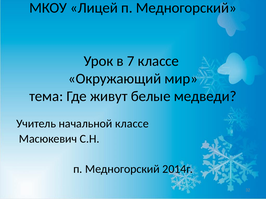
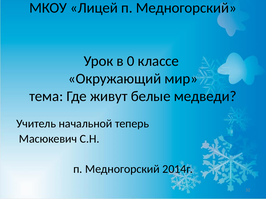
7: 7 -> 0
начальной классе: классе -> теперь
